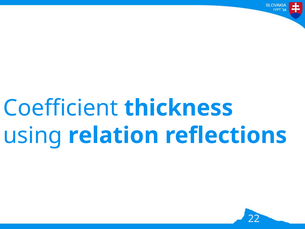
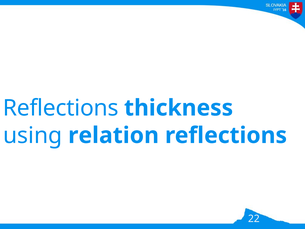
Coefficient at (61, 108): Coefficient -> Reflections
